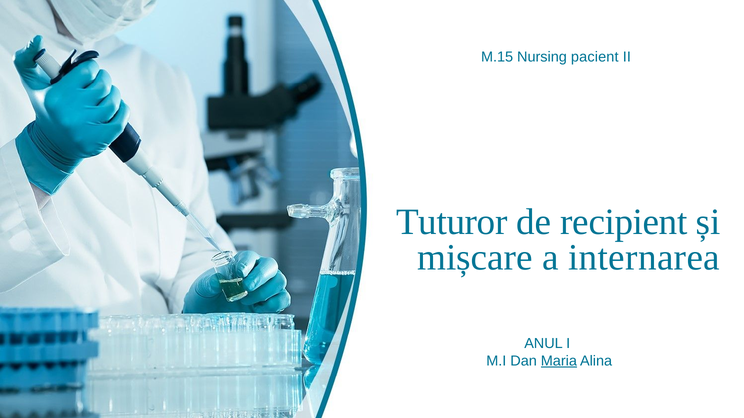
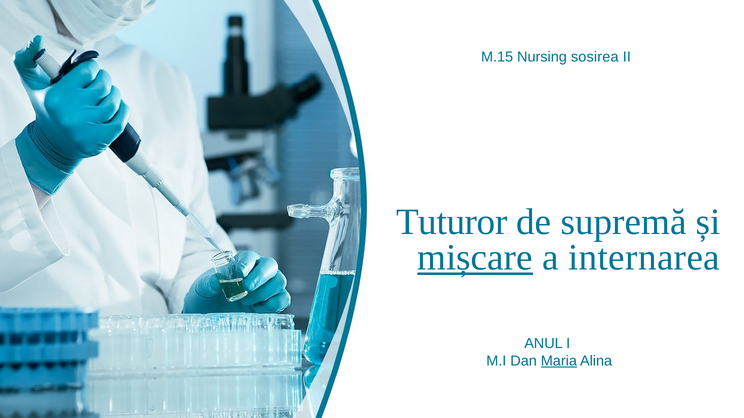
pacient: pacient -> sosirea
recipient: recipient -> supremă
mișcare underline: none -> present
